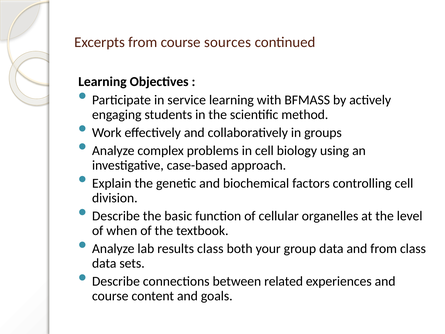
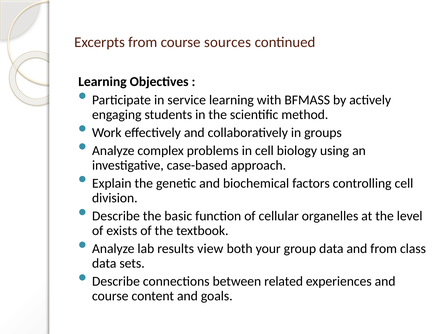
when: when -> exists
results class: class -> view
